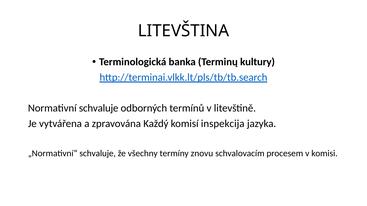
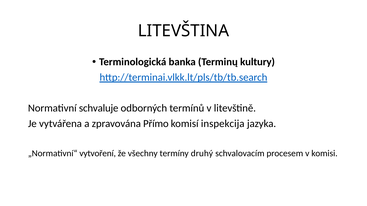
Každý: Každý -> Přímo
„Normativní“ schvaluje: schvaluje -> vytvoření
znovu: znovu -> druhý
